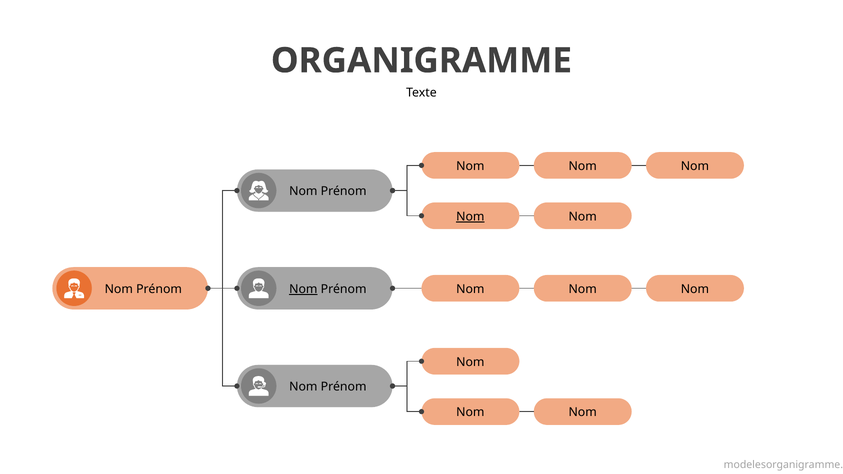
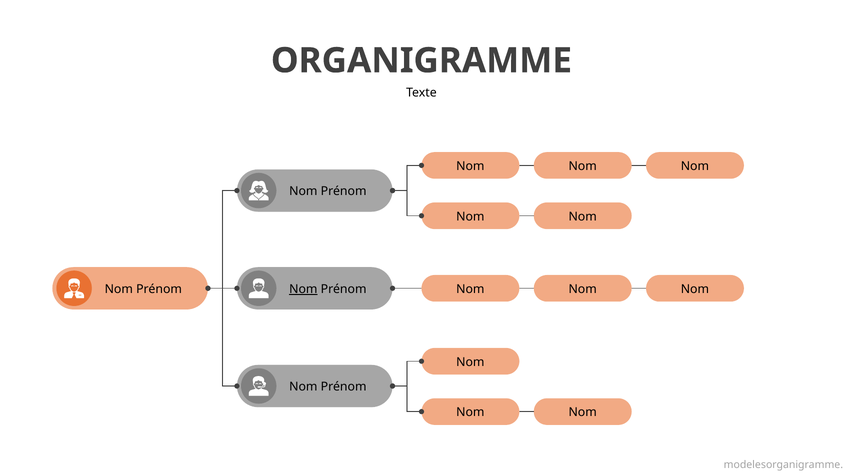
Nom at (470, 217) underline: present -> none
